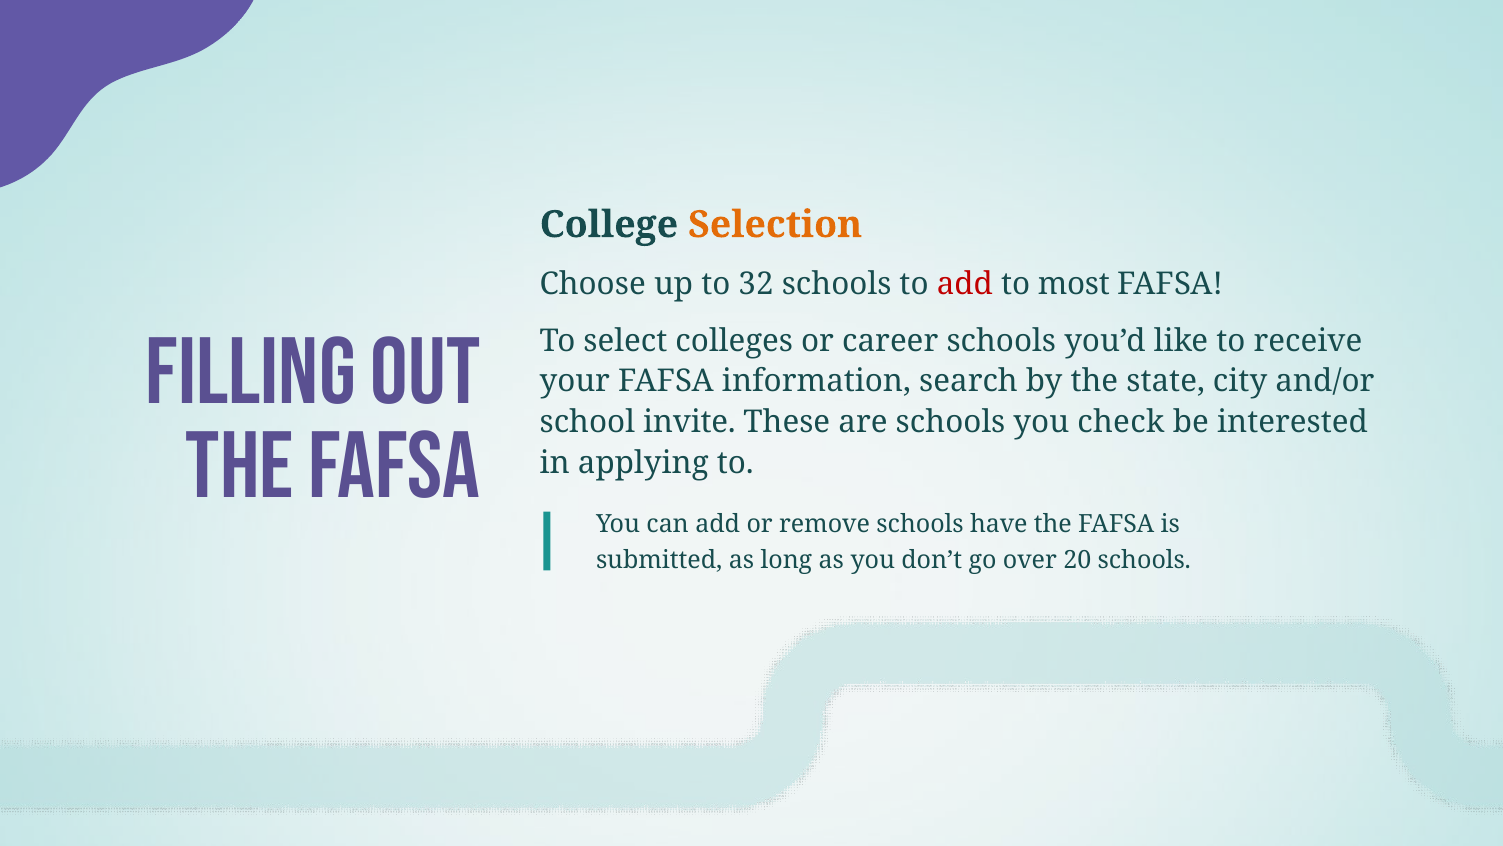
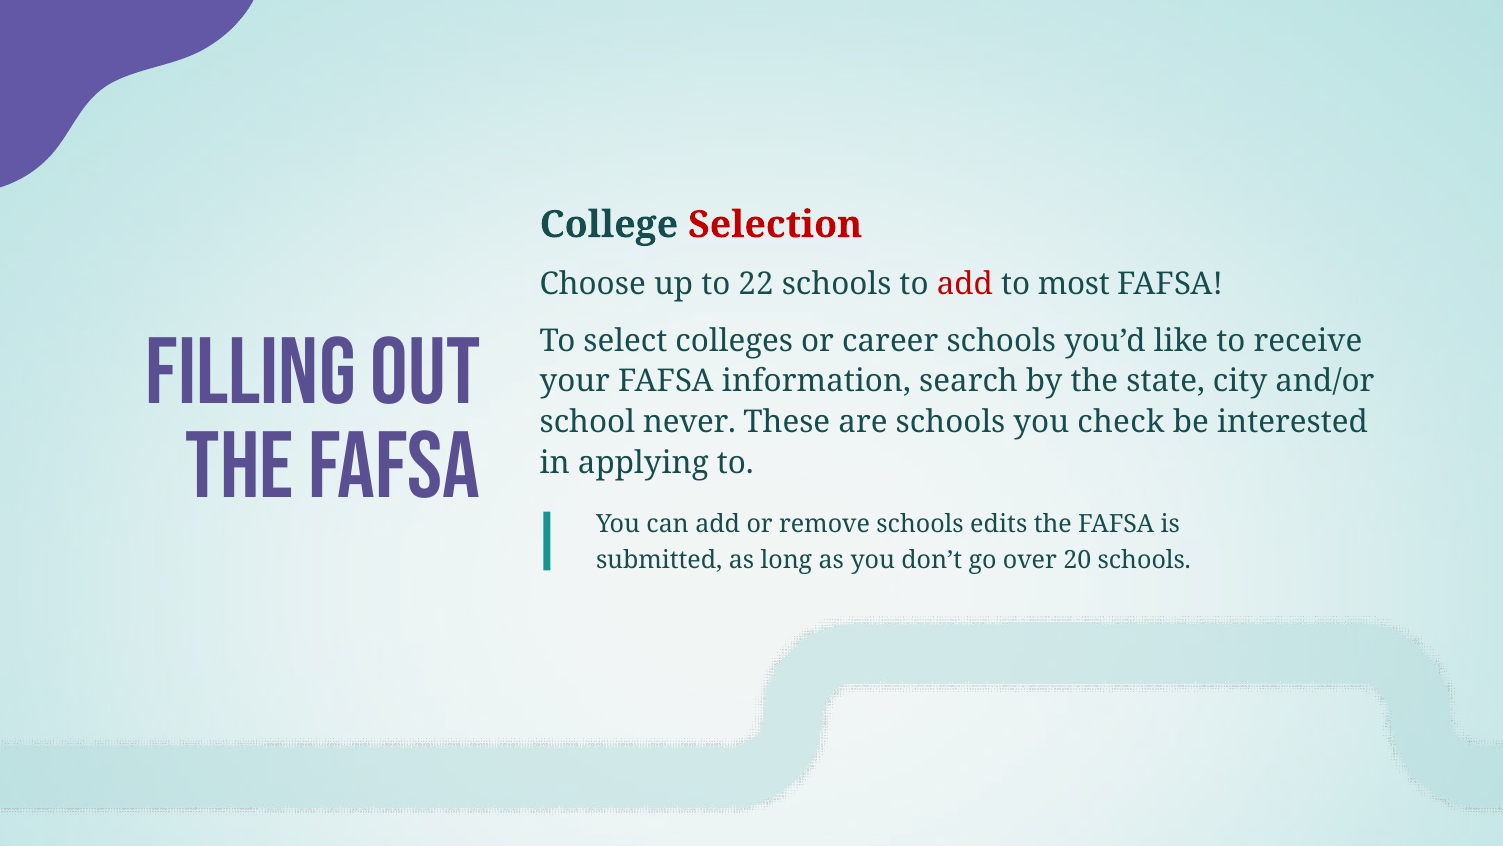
Selection colour: orange -> red
32: 32 -> 22
invite: invite -> never
have: have -> edits
